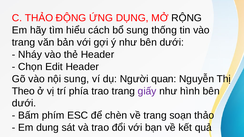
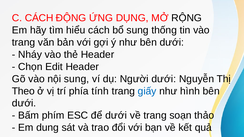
C THẢO: THẢO -> CÁCH
Người quan: quan -> dưới
phía trao: trao -> tính
giấy colour: purple -> blue
để chèn: chèn -> dưới
